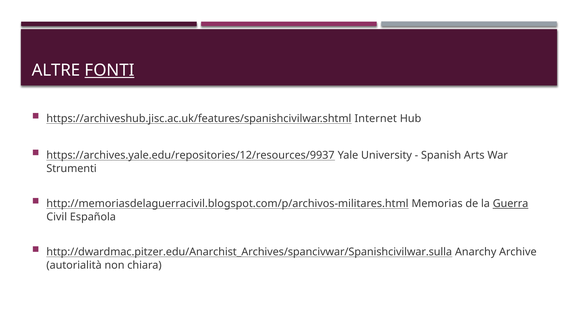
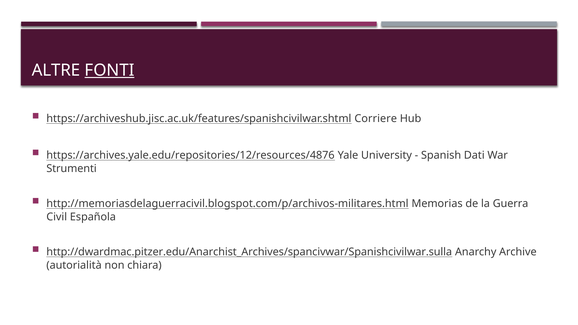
Internet: Internet -> Corriere
https://archives.yale.edu/repositories/12/resources/9937: https://archives.yale.edu/repositories/12/resources/9937 -> https://archives.yale.edu/repositories/12/resources/4876
Arts: Arts -> Dati
Guerra underline: present -> none
